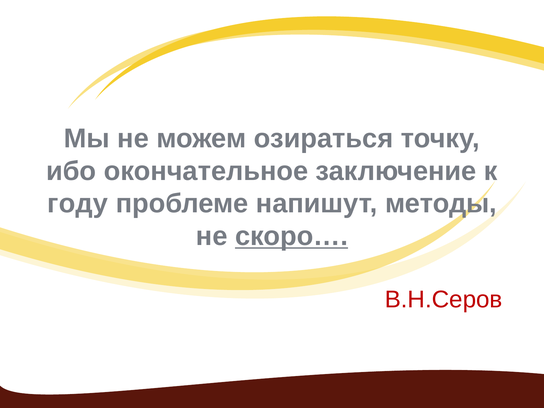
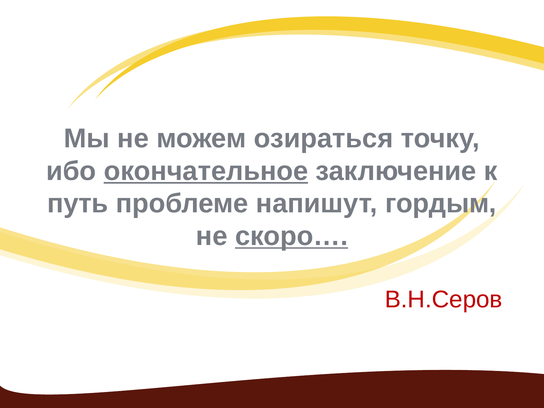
окончательное underline: none -> present
году: году -> путь
методы: методы -> гордым
